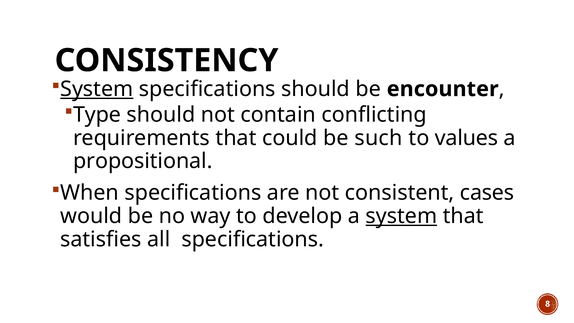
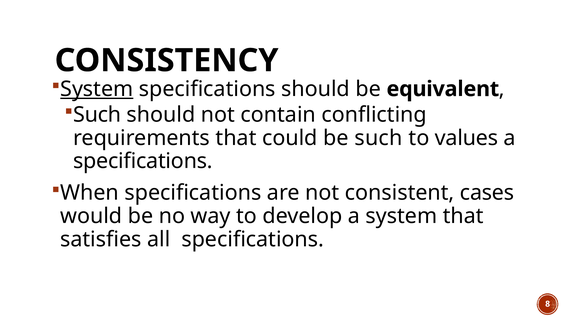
encounter: encounter -> equivalent
Type at (97, 115): Type -> Such
propositional at (143, 161): propositional -> specifications
system at (401, 216) underline: present -> none
